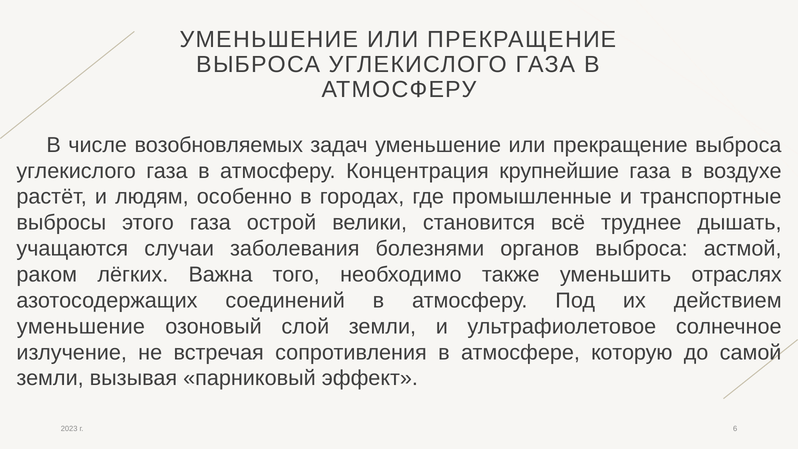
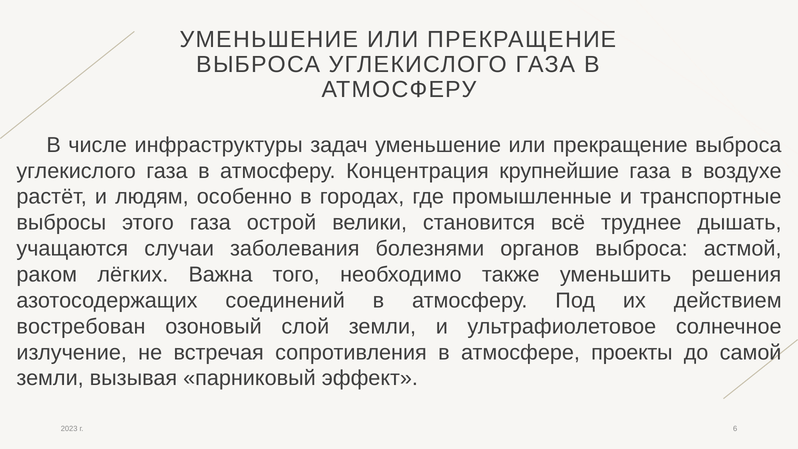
возобновляемых: возобновляемых -> инфраструктуры
отраслях: отраслях -> решения
уменьшение at (81, 326): уменьшение -> востребован
которую: которую -> проекты
